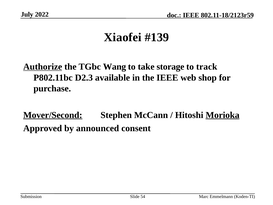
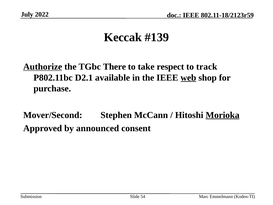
Xiaofei: Xiaofei -> Keccak
Wang: Wang -> There
storage: storage -> respect
D2.3: D2.3 -> D2.1
web underline: none -> present
Mover/Second underline: present -> none
